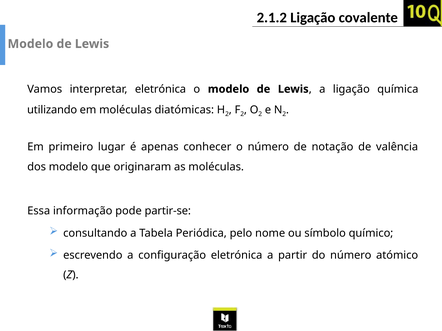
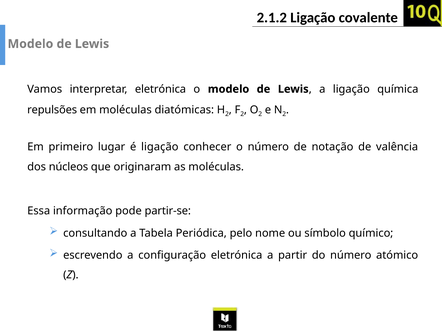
utilizando: utilizando -> repulsões
é apenas: apenas -> ligação
dos modelo: modelo -> núcleos
